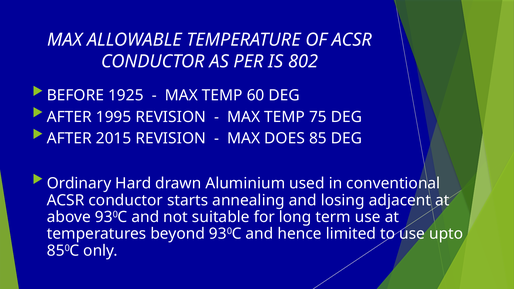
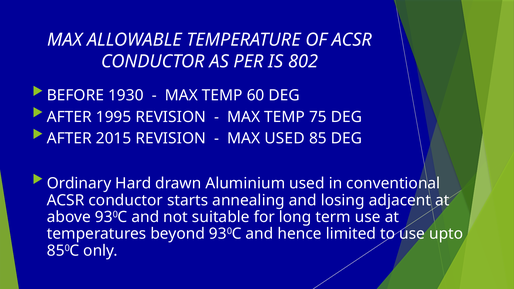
1925: 1925 -> 1930
MAX DOES: DOES -> USED
